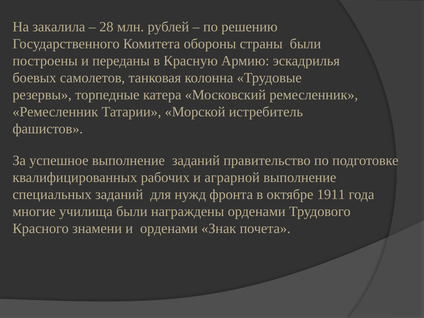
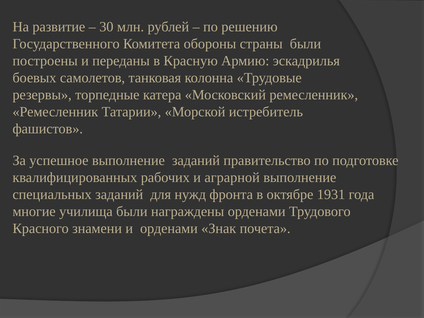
закалила: закалила -> развитие
28: 28 -> 30
1911: 1911 -> 1931
